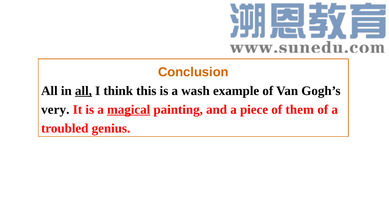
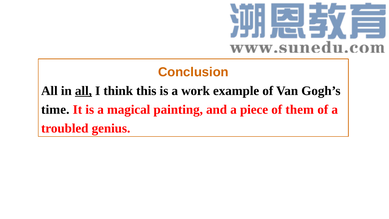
wash: wash -> work
very: very -> time
magical underline: present -> none
